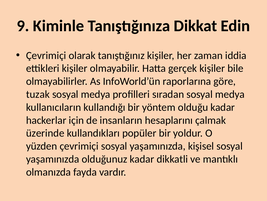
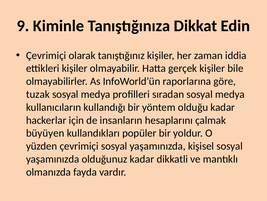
üzerinde: üzerinde -> büyüyen
